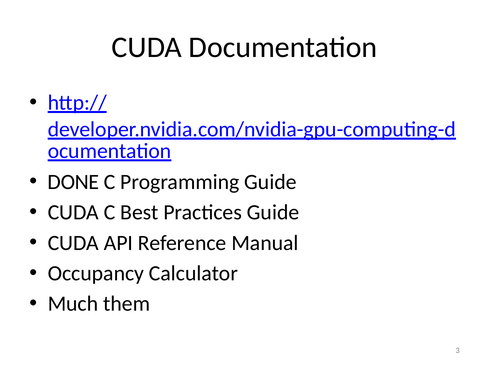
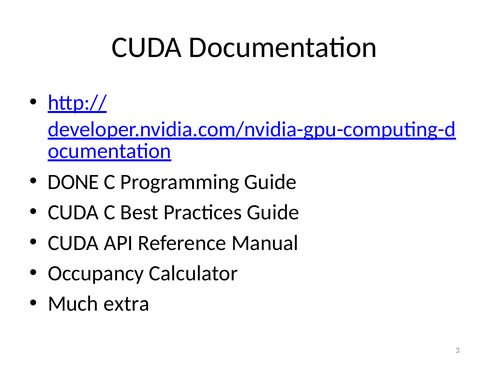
them: them -> extra
